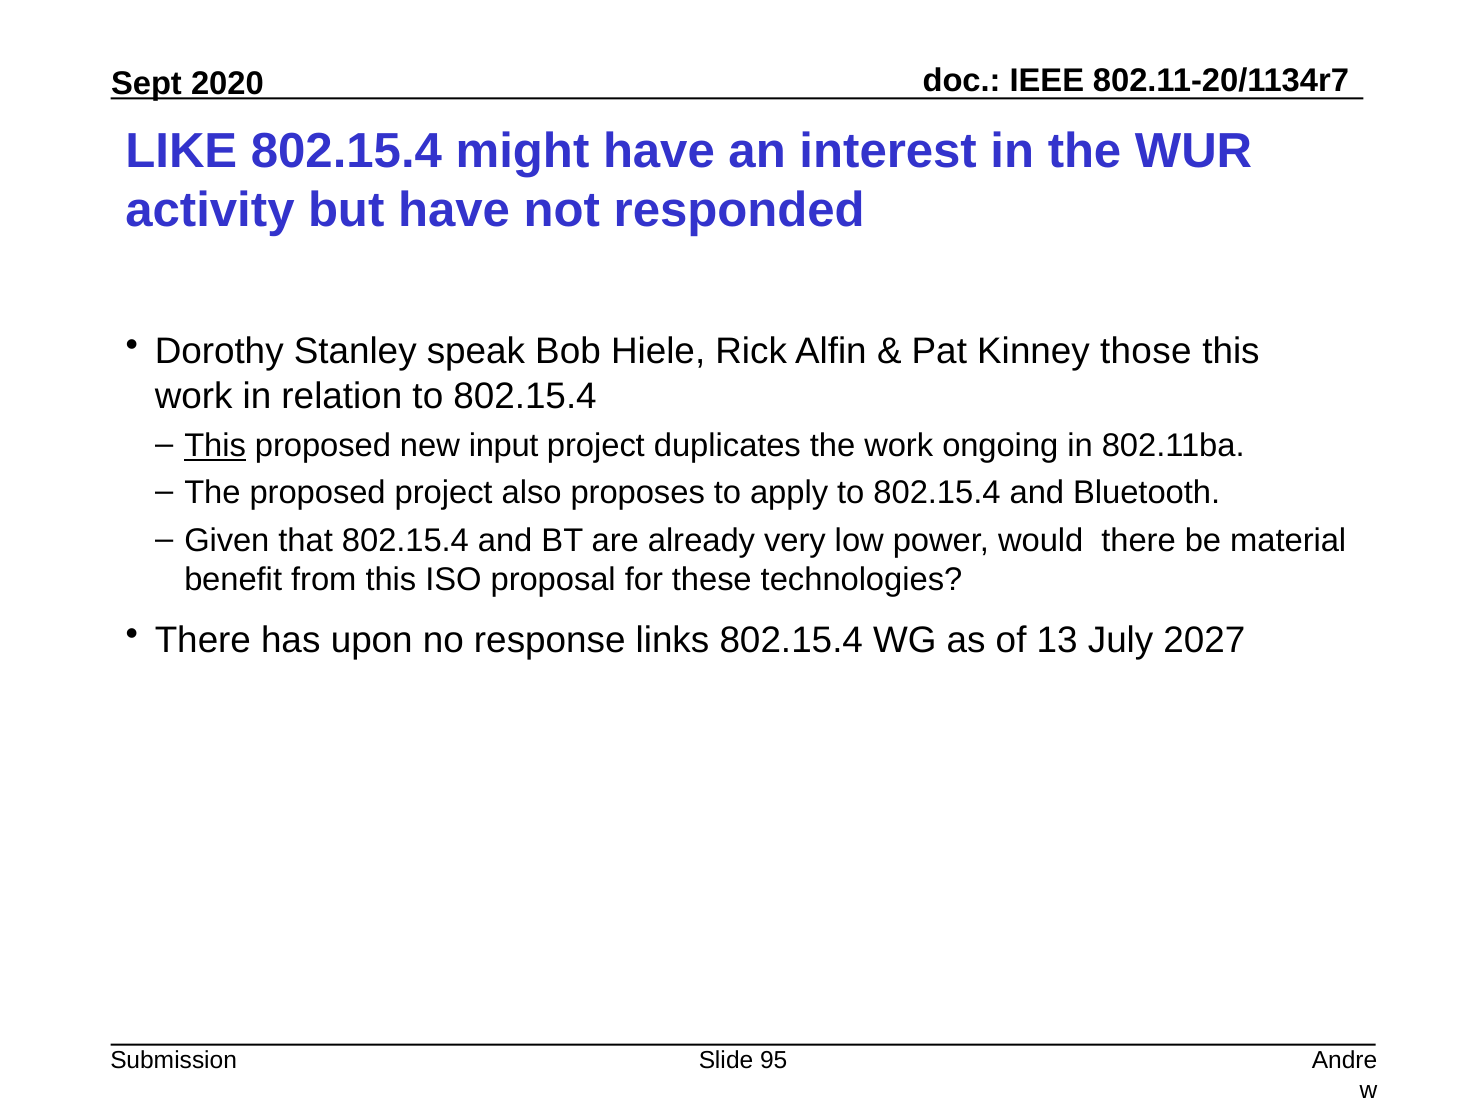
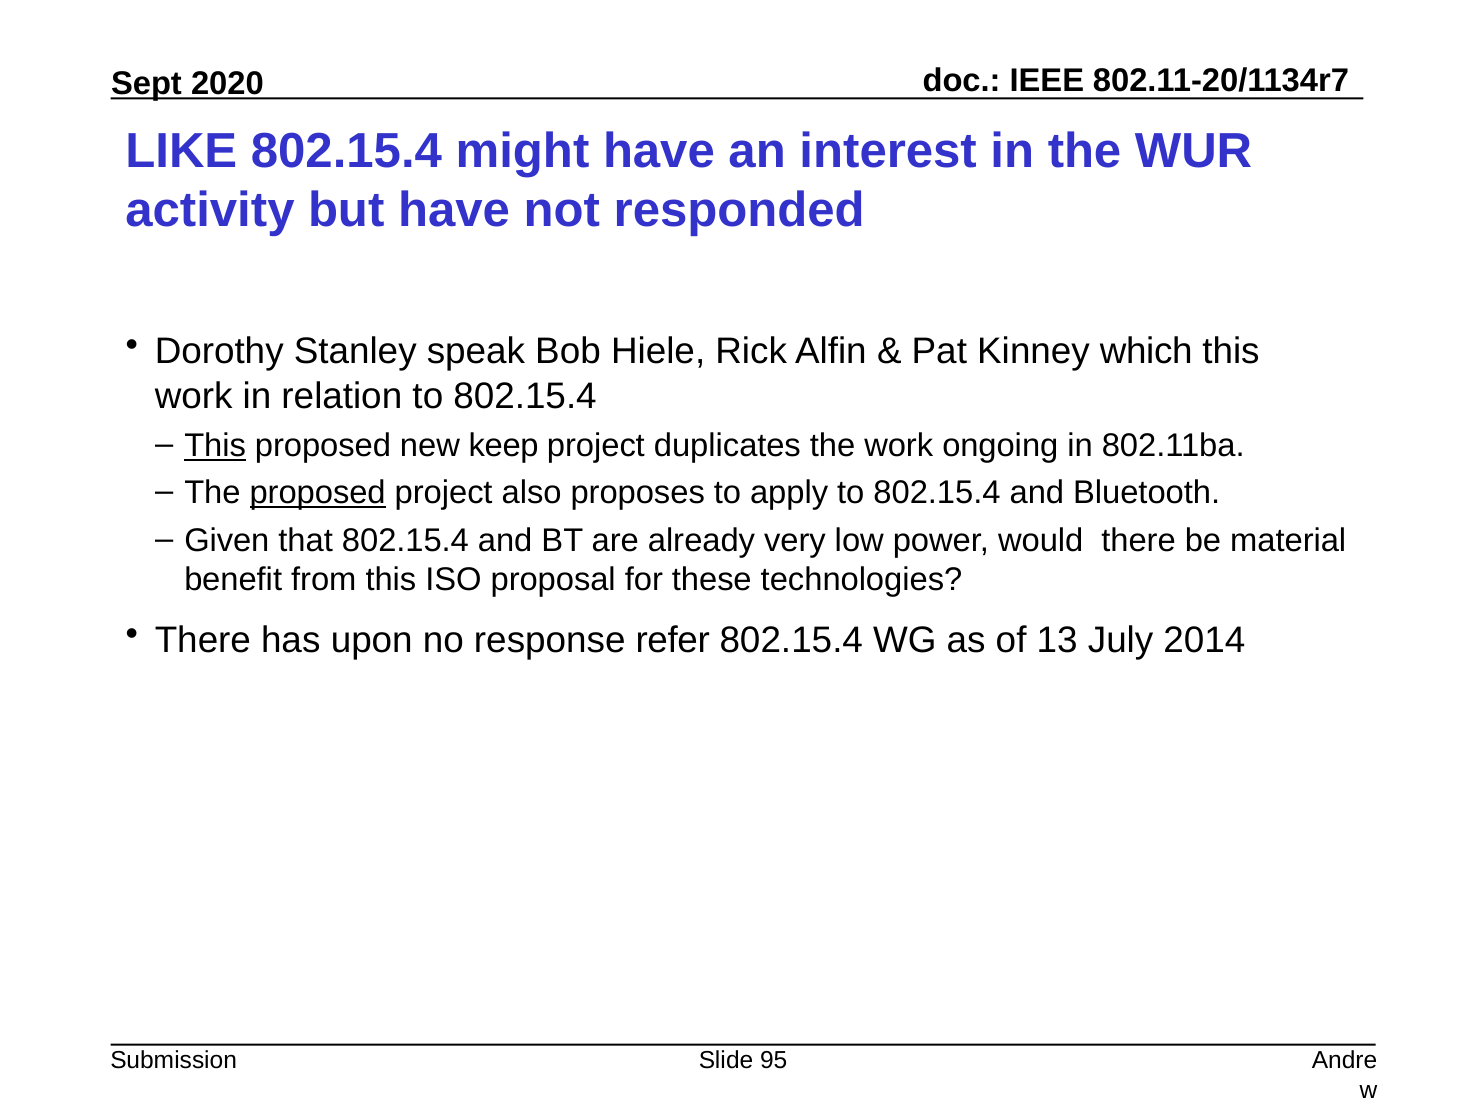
those: those -> which
input: input -> keep
proposed at (318, 493) underline: none -> present
links: links -> refer
2027: 2027 -> 2014
